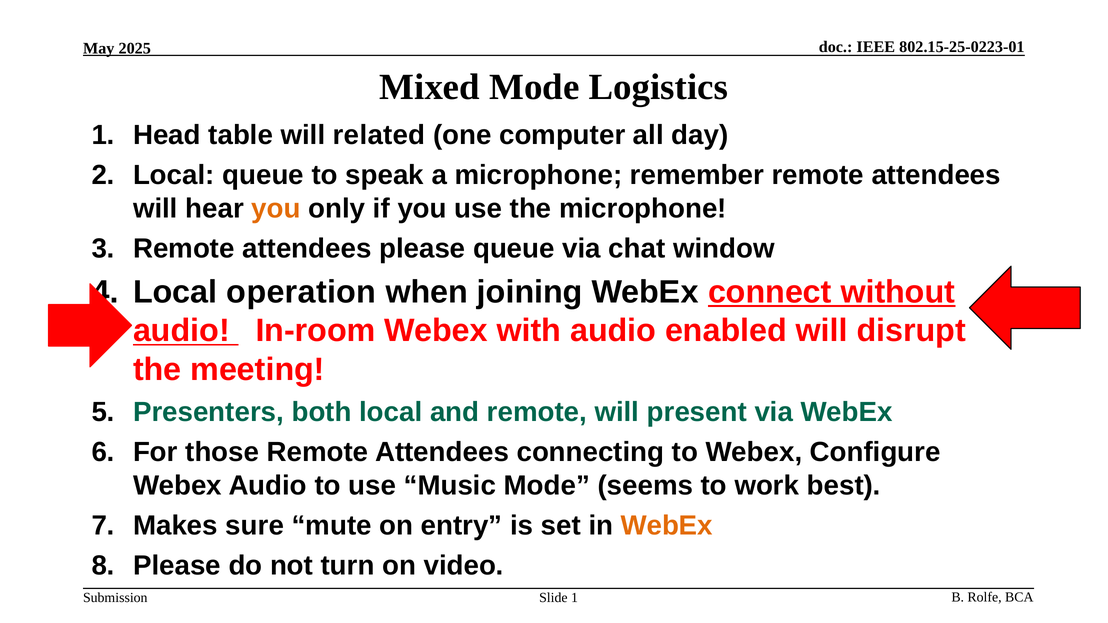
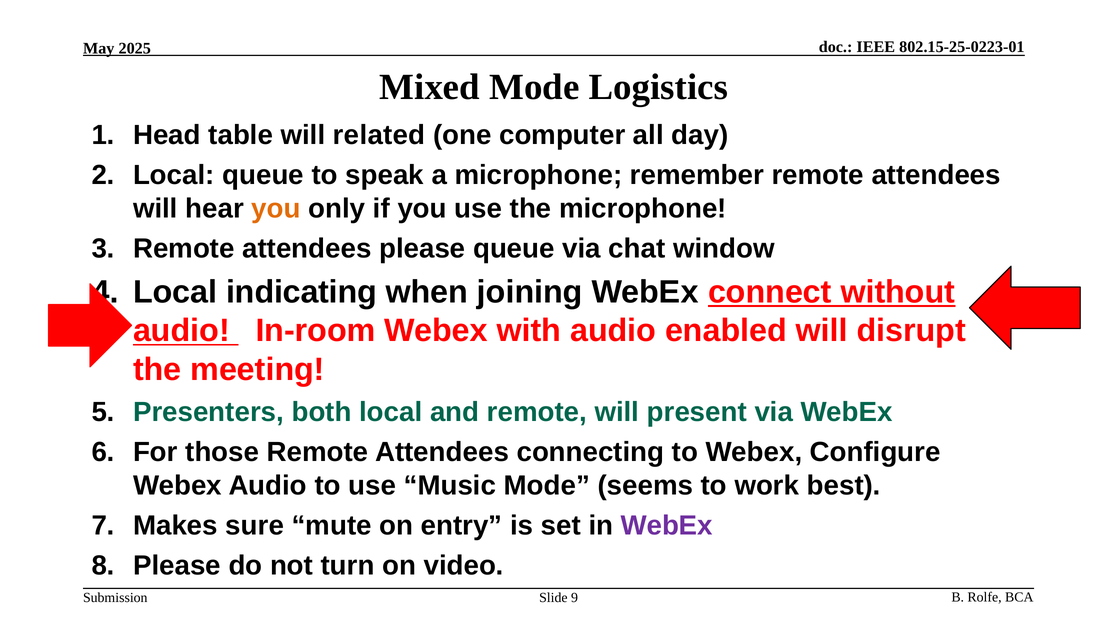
operation: operation -> indicating
WebEx at (667, 526) colour: orange -> purple
Slide 1: 1 -> 9
